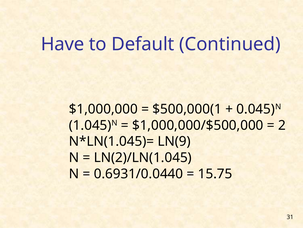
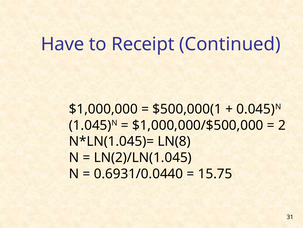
Default: Default -> Receipt
LN(9: LN(9 -> LN(8
